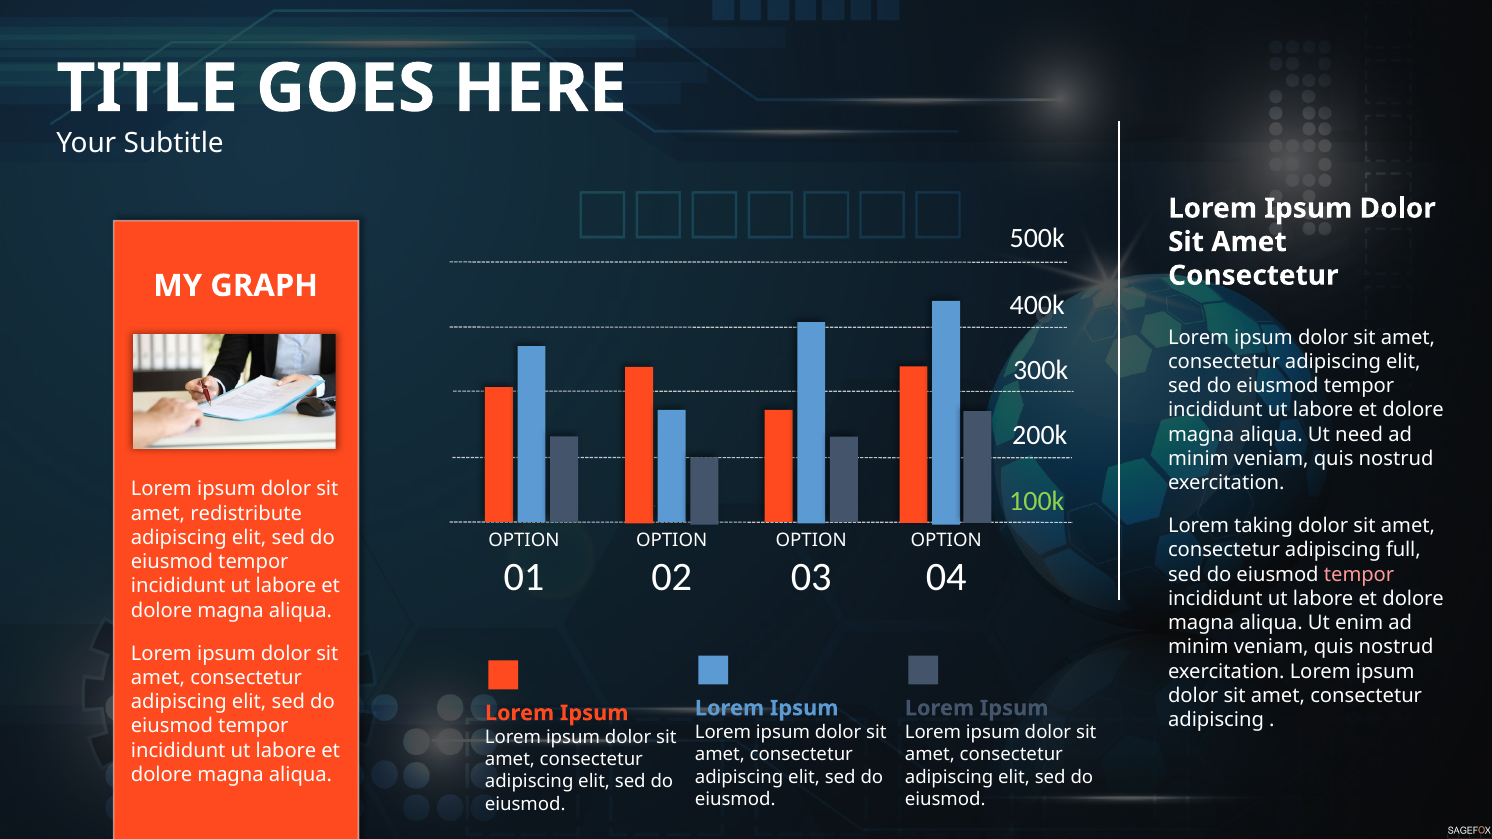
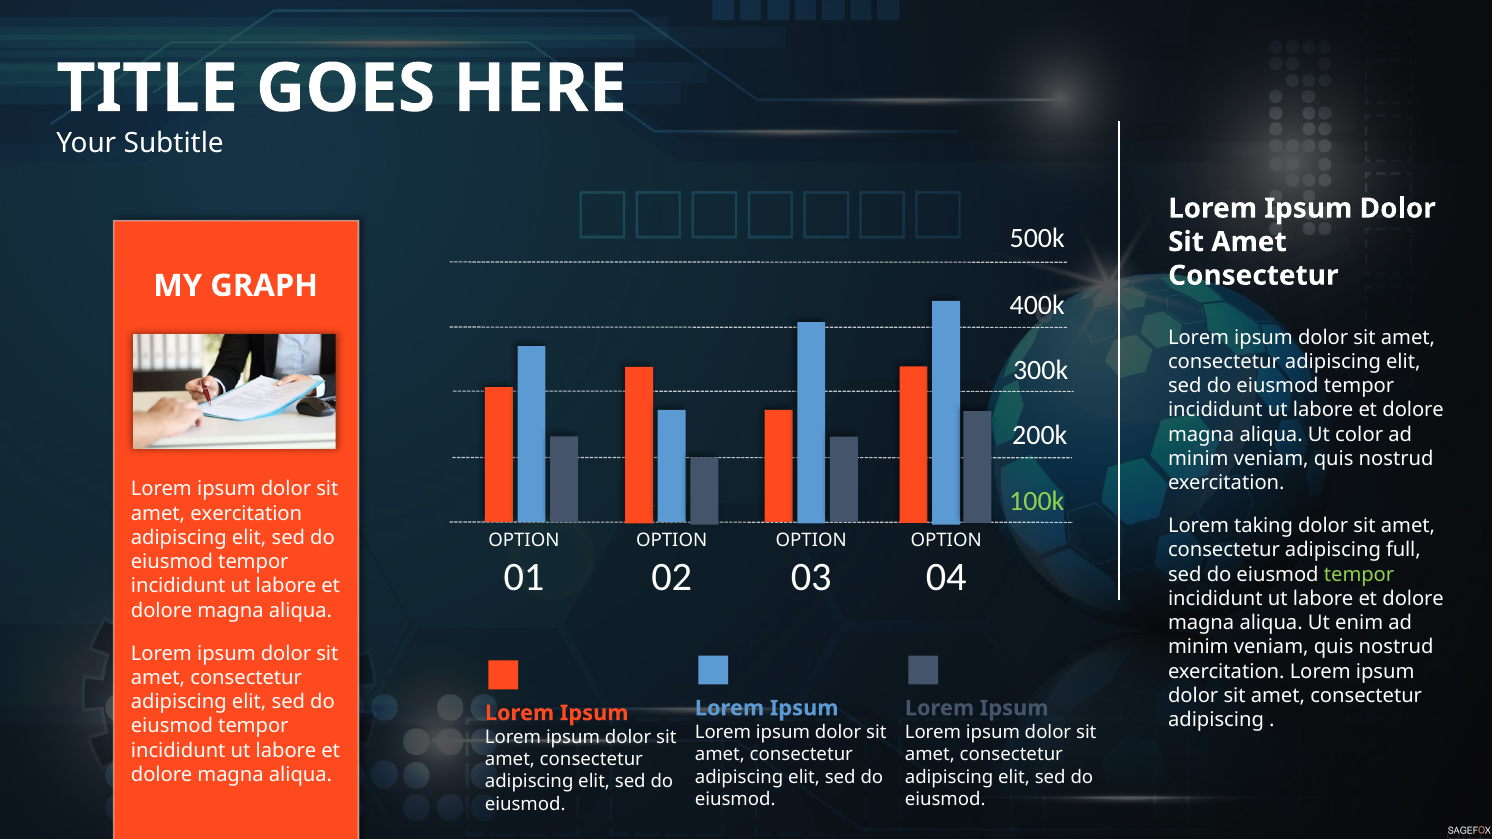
need: need -> color
amet redistribute: redistribute -> exercitation
tempor at (1359, 575) colour: pink -> light green
